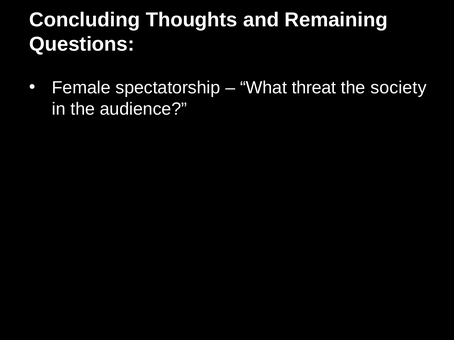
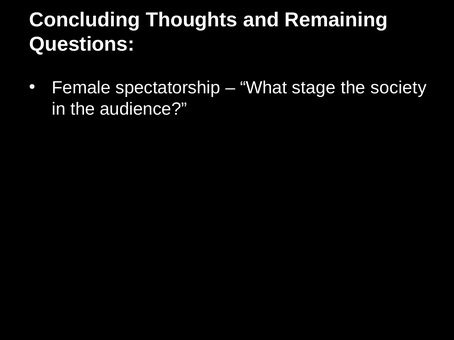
threat: threat -> stage
